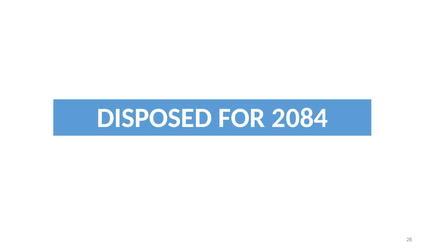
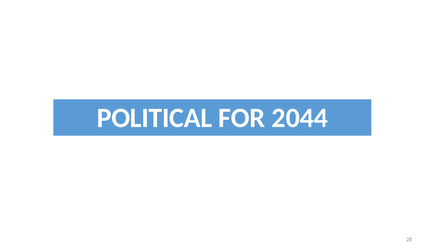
DISPOSED: DISPOSED -> POLITICAL
2084: 2084 -> 2044
